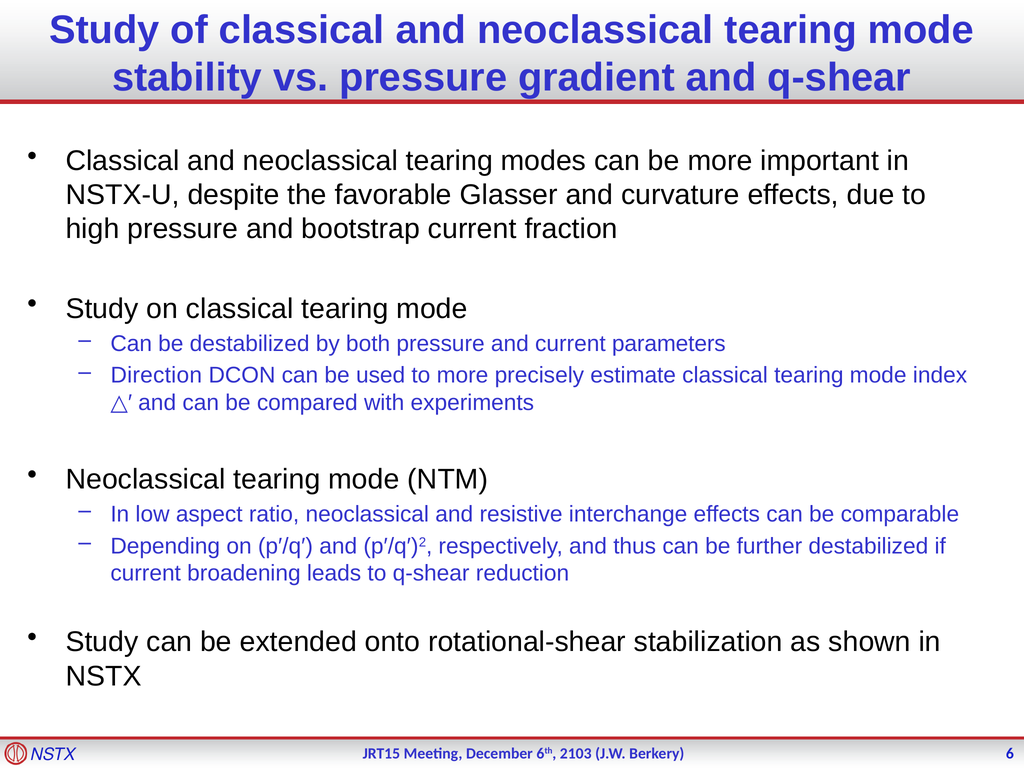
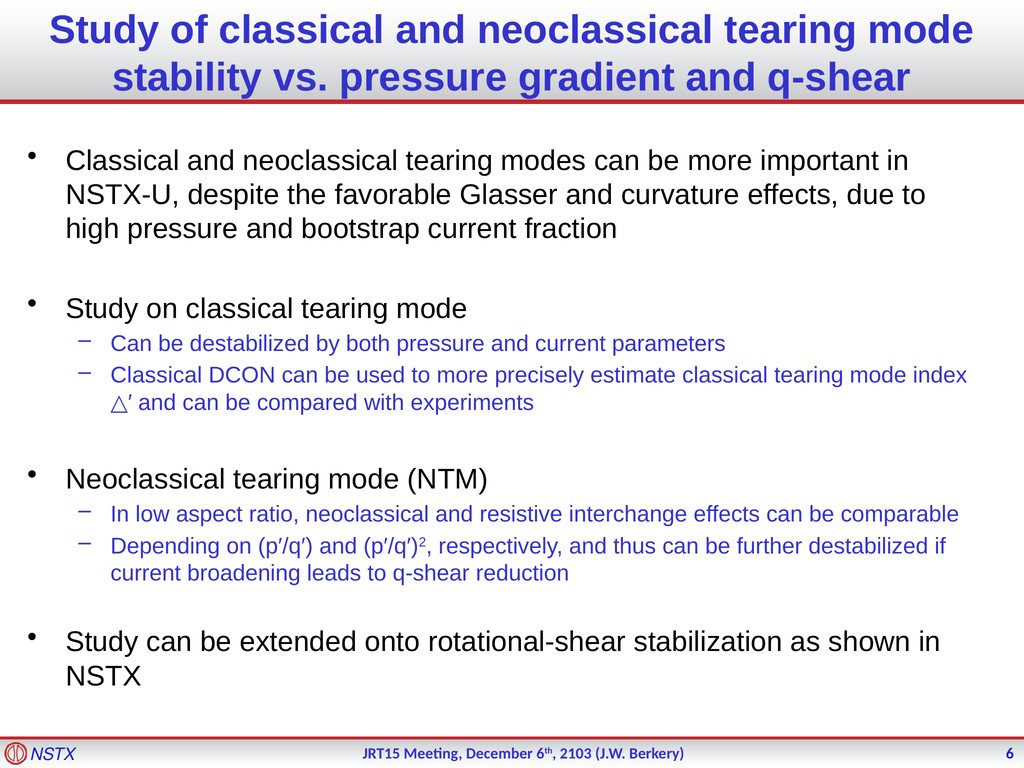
Direction at (156, 375): Direction -> Classical
